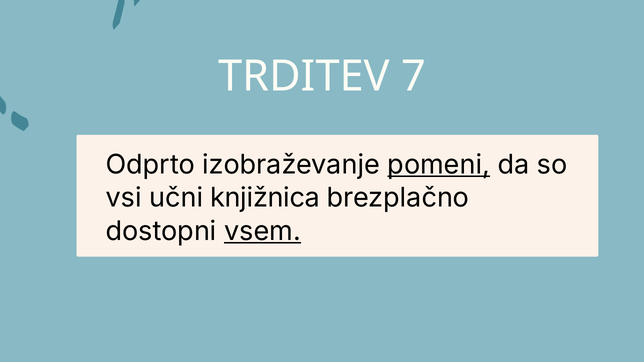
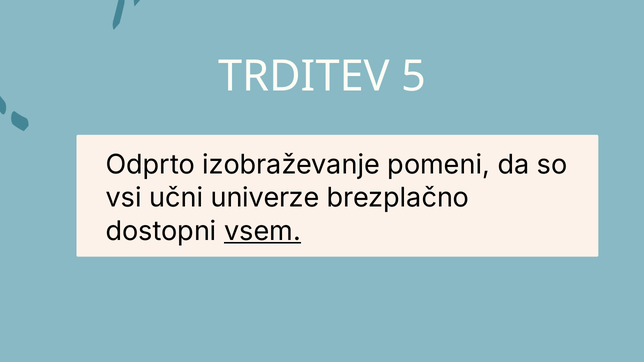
7: 7 -> 5
pomeni underline: present -> none
knjižnica: knjižnica -> univerze
